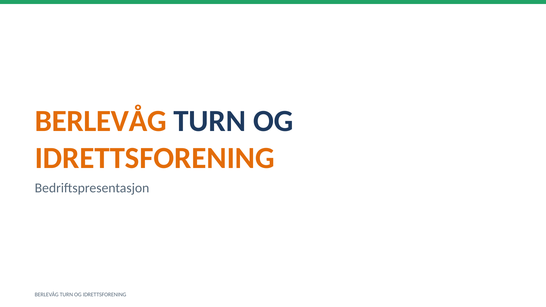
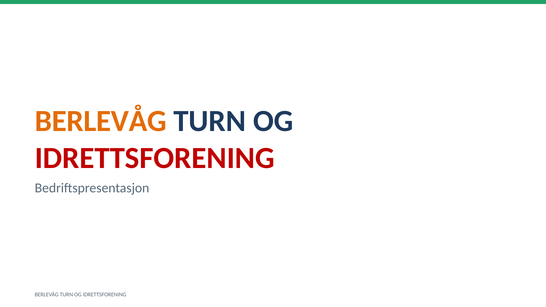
IDRETTSFORENING at (155, 158) colour: orange -> red
